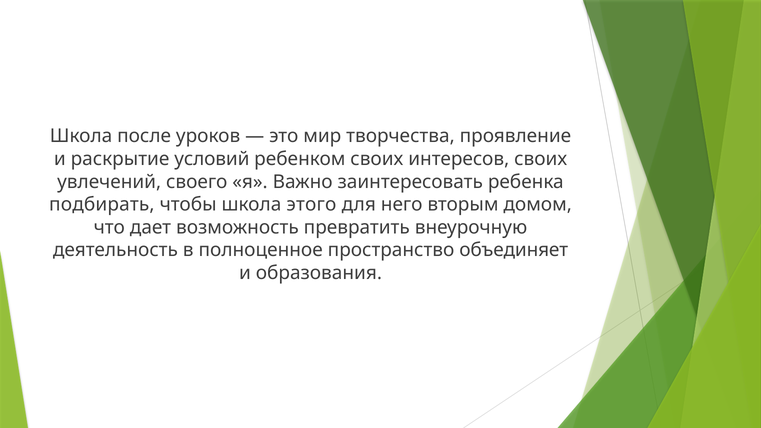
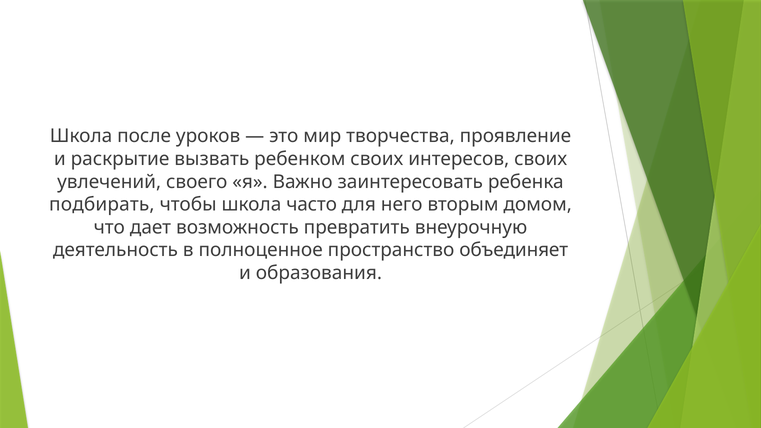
условий: условий -> вызвать
этого: этого -> часто
